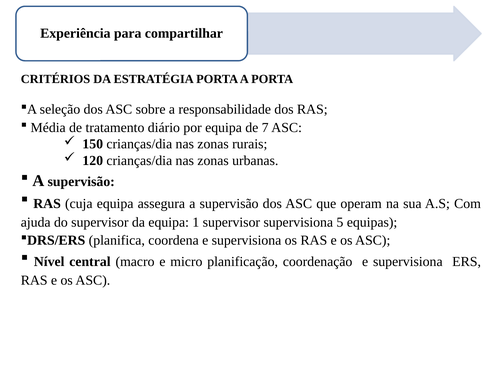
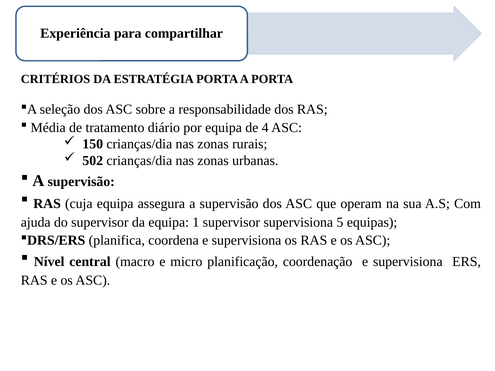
7: 7 -> 4
120: 120 -> 502
